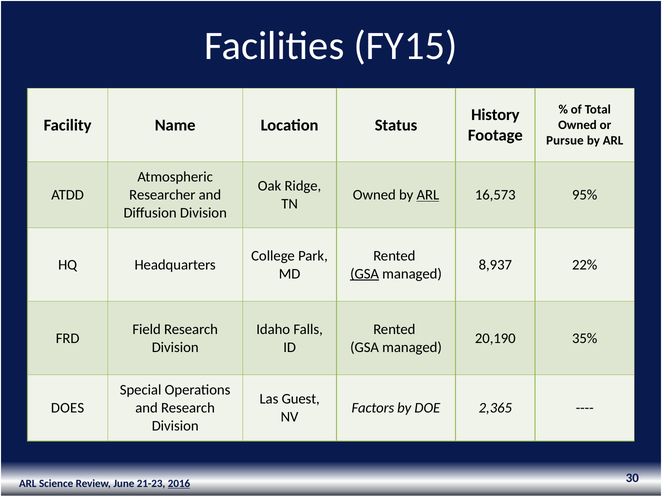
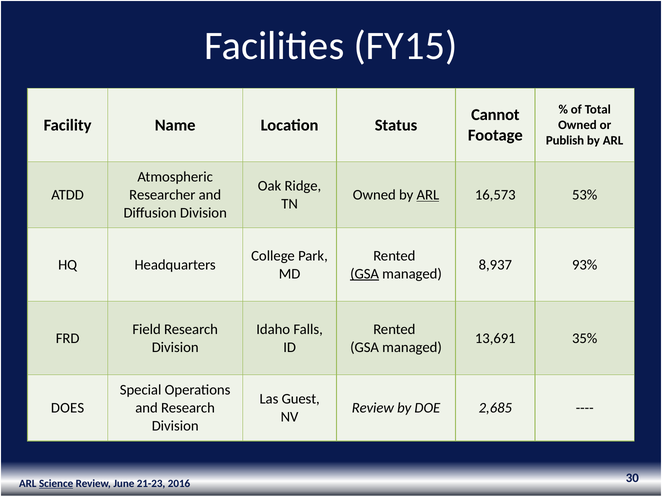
History: History -> Cannot
Pursue: Pursue -> Publish
95%: 95% -> 53%
22%: 22% -> 93%
20,190: 20,190 -> 13,691
Factors at (373, 408): Factors -> Review
2,365: 2,365 -> 2,685
Science underline: none -> present
2016 underline: present -> none
